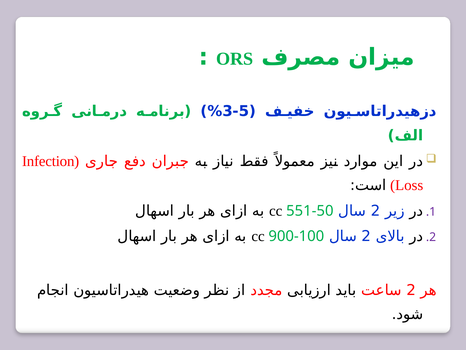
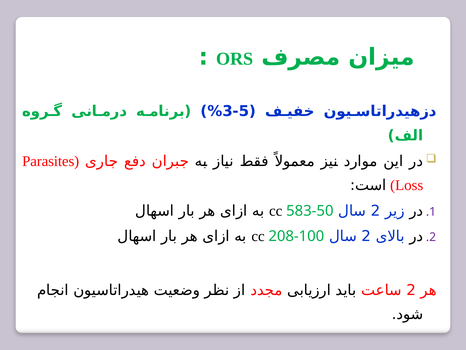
Infection: Infection -> Parasites
551-50: 551-50 -> 583-50
900-100: 900-100 -> 208-100
